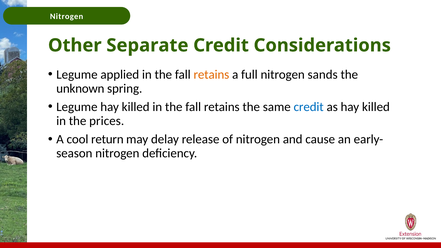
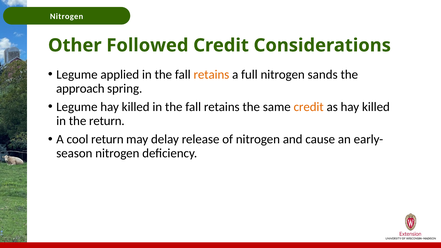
Separate: Separate -> Followed
unknown: unknown -> approach
credit at (309, 107) colour: blue -> orange
the prices: prices -> return
